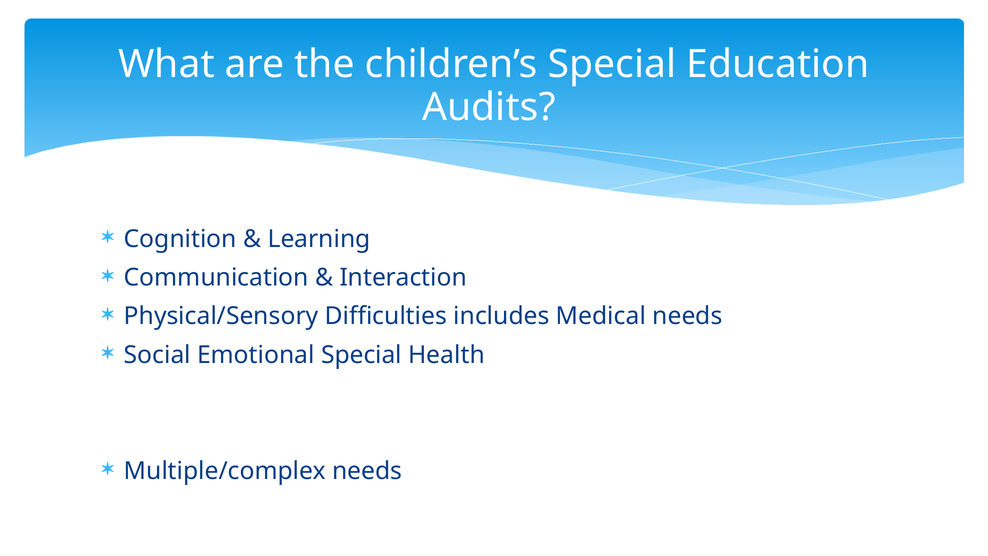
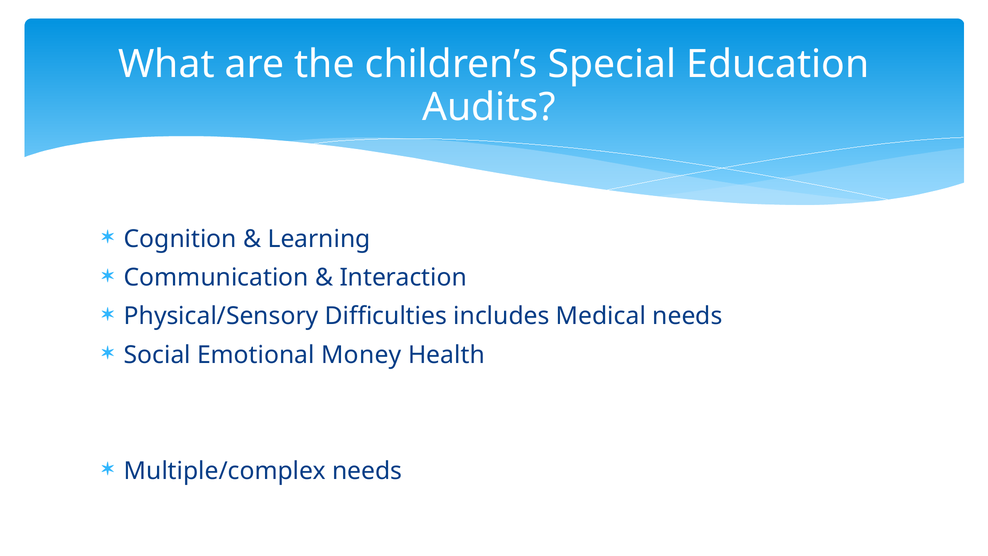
Emotional Special: Special -> Money
